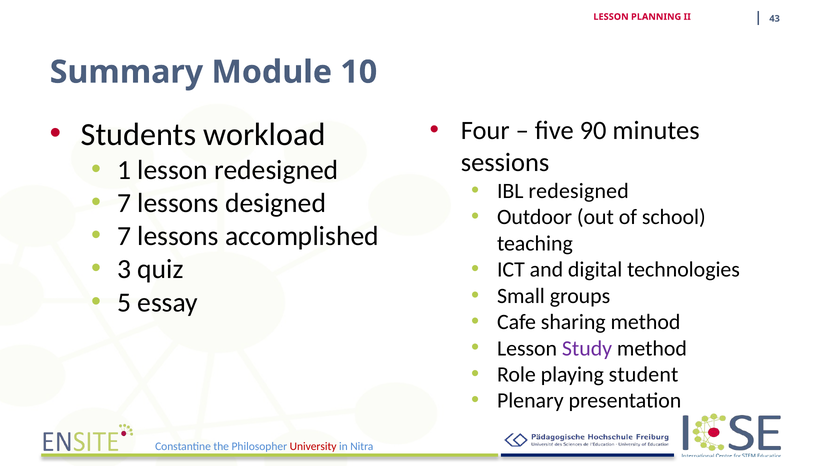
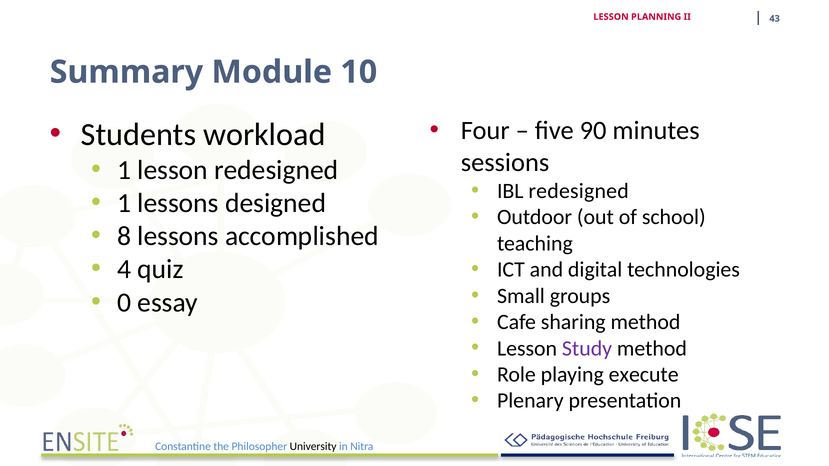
7 at (124, 203): 7 -> 1
7 at (124, 236): 7 -> 8
3: 3 -> 4
5: 5 -> 0
student: student -> execute
University colour: red -> black
